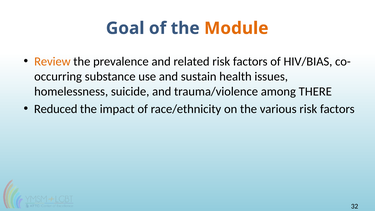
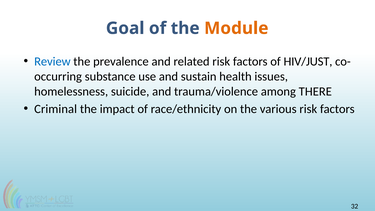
Review colour: orange -> blue
HIV/BIAS: HIV/BIAS -> HIV/JUST
Reduced: Reduced -> Criminal
